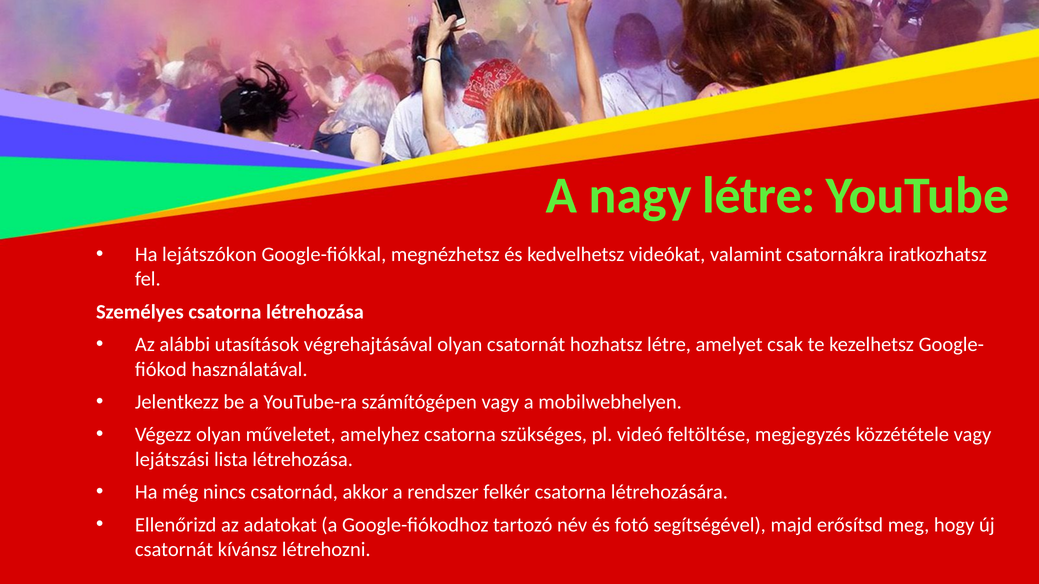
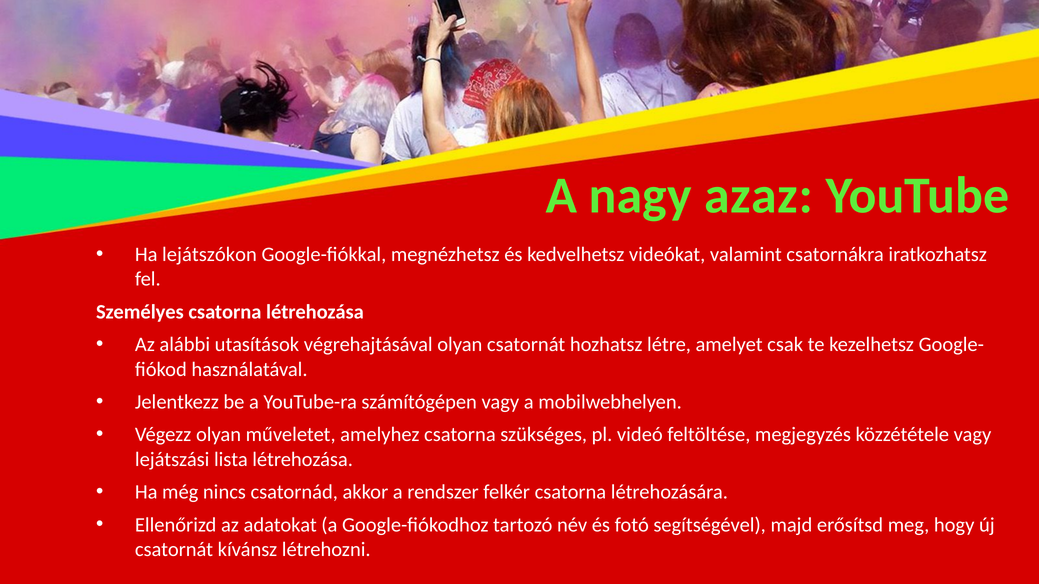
nagy létre: létre -> azaz
